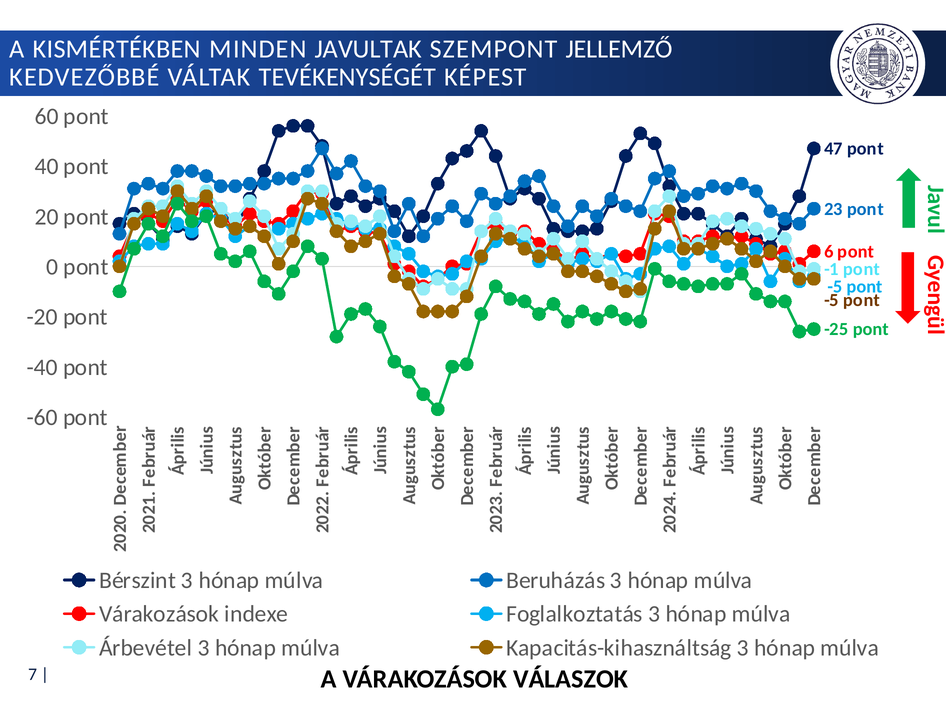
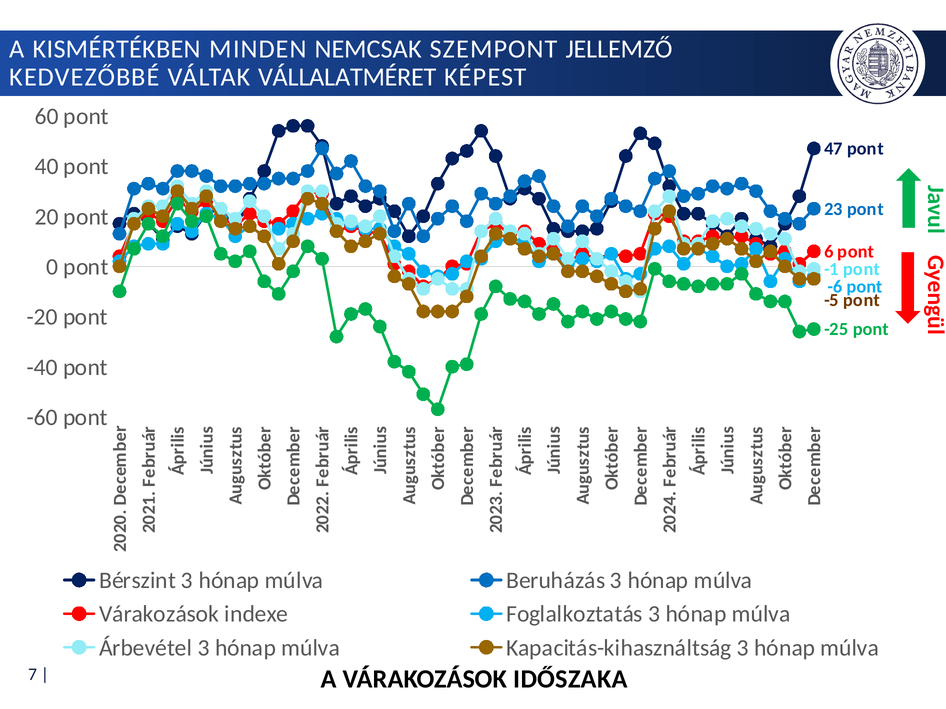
JAVULTAK: JAVULTAK -> NEMCSAK
TEVÉKENYSÉGÉT: TEVÉKENYSÉGÉT -> VÁLLALATMÉRET
-5 at (835, 287): -5 -> -6
VÁLASZOK: VÁLASZOK -> IDŐSZAKA
